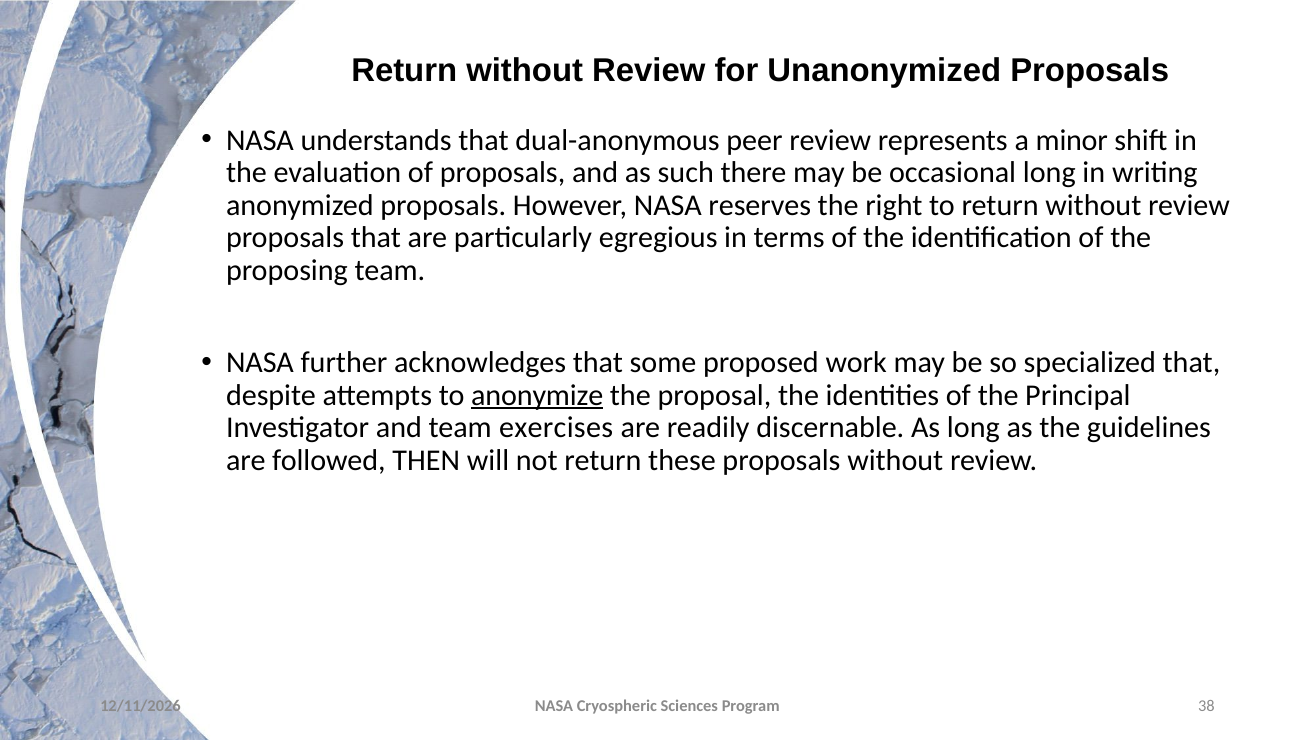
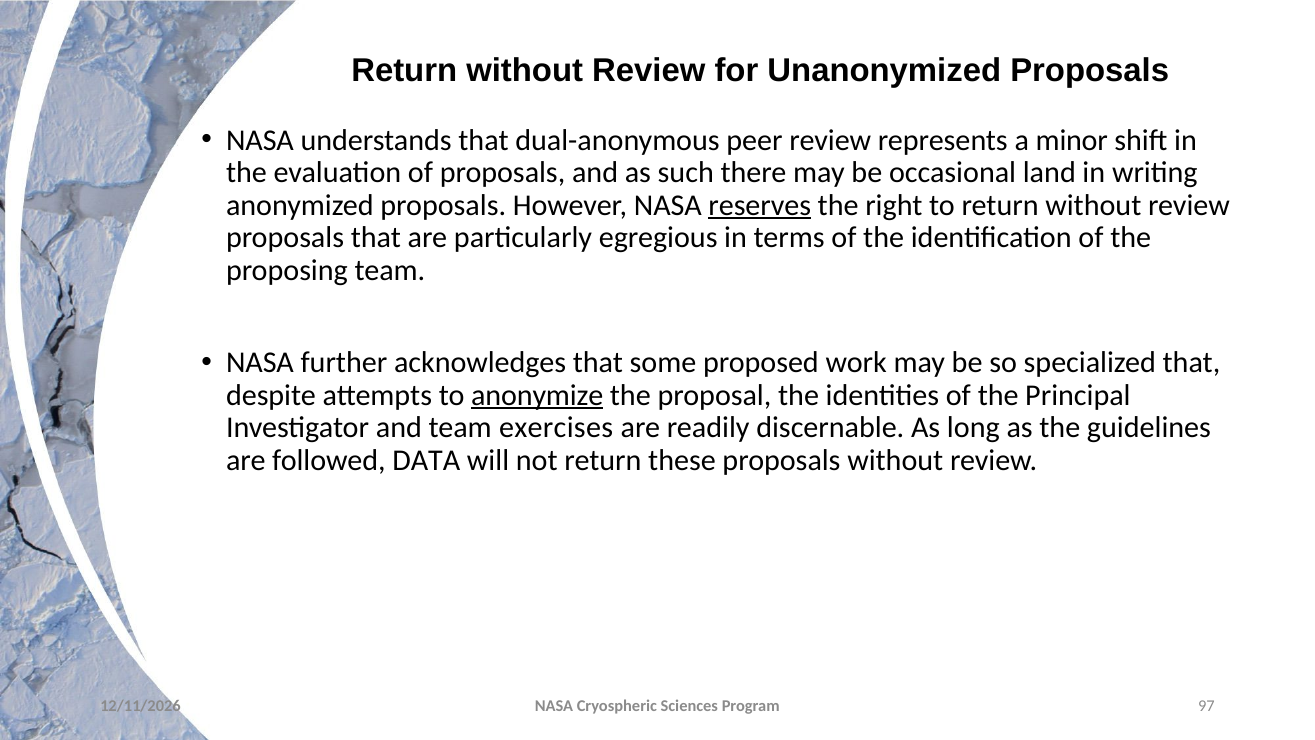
occasional long: long -> land
reserves underline: none -> present
THEN: THEN -> DATA
38: 38 -> 97
